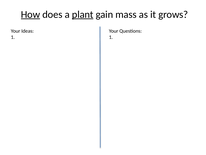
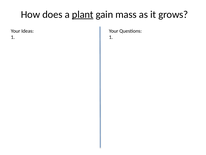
How underline: present -> none
